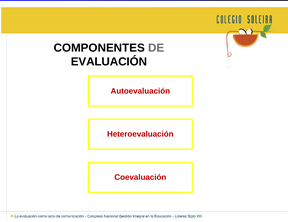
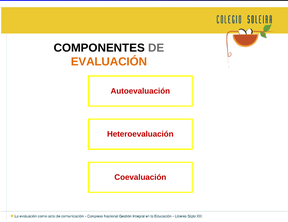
EVALUACIÓN colour: black -> orange
